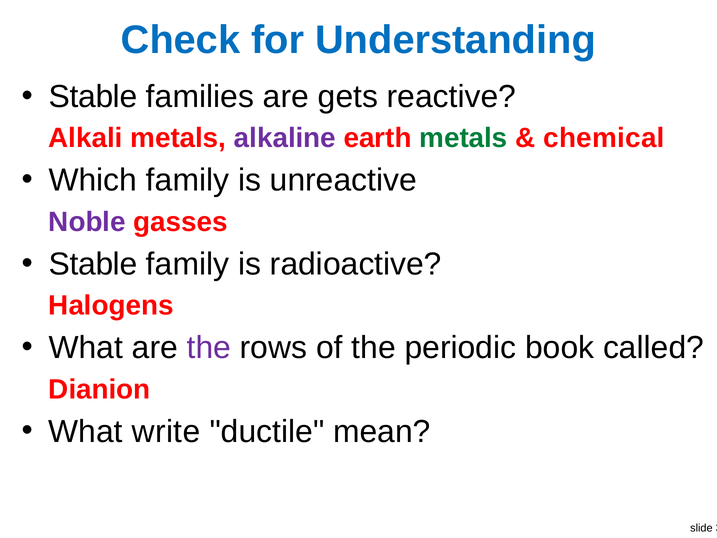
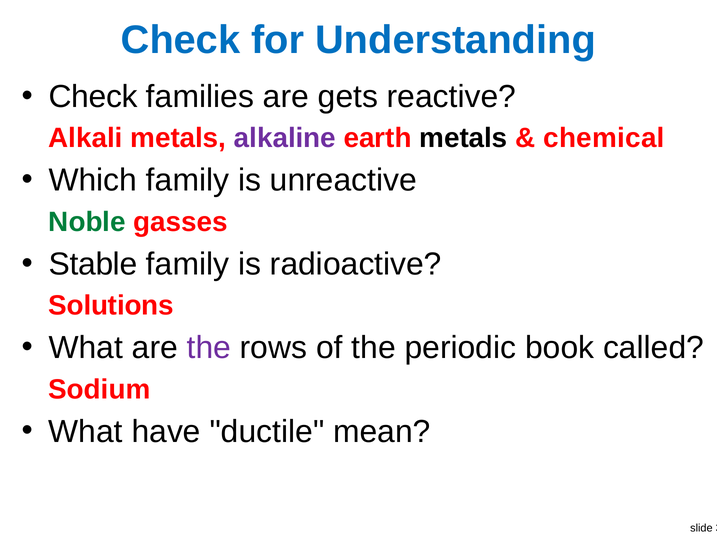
Stable at (93, 97): Stable -> Check
metals at (463, 138) colour: green -> black
Noble colour: purple -> green
Halogens: Halogens -> Solutions
Dianion: Dianion -> Sodium
write: write -> have
